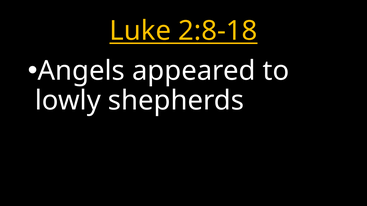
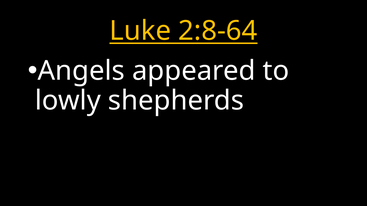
2:8-18: 2:8-18 -> 2:8-64
